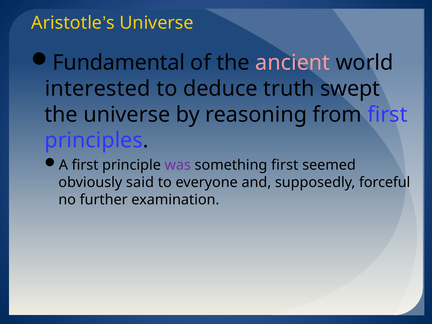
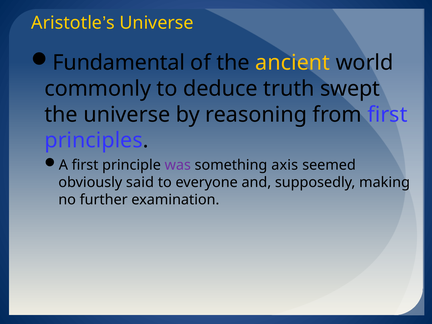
ancient colour: pink -> yellow
interested: interested -> commonly
something first: first -> axis
forceful: forceful -> making
